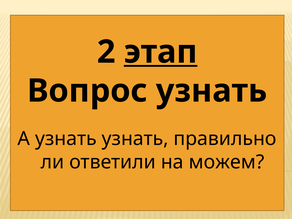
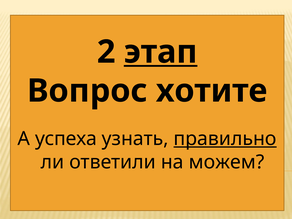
Вопрос узнать: узнать -> хотите
А узнать: узнать -> успеха
правильно underline: none -> present
